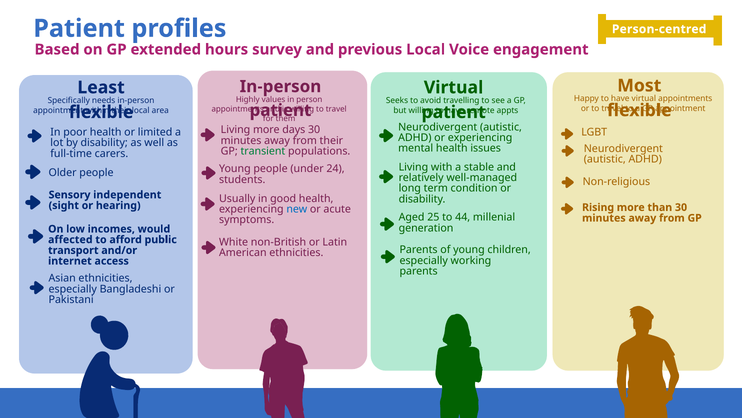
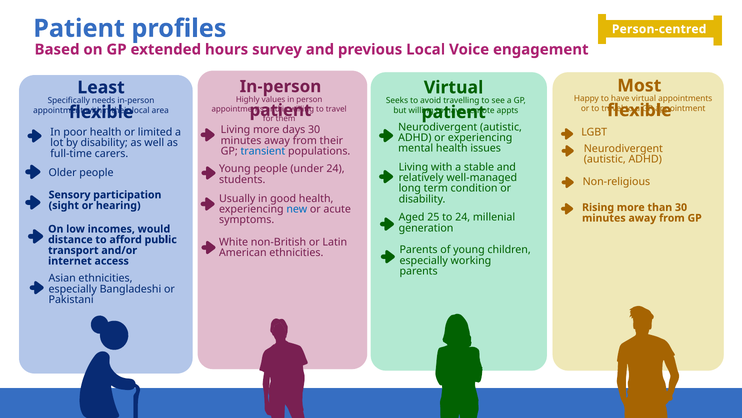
transient colour: green -> blue
independent: independent -> participation
to 44: 44 -> 24
affected: affected -> distance
